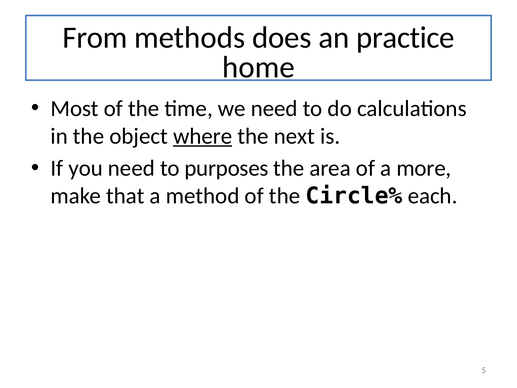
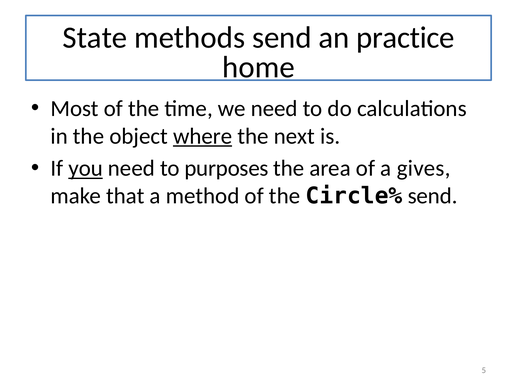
From: From -> State
methods does: does -> send
you underline: none -> present
more: more -> gives
Circle% each: each -> send
